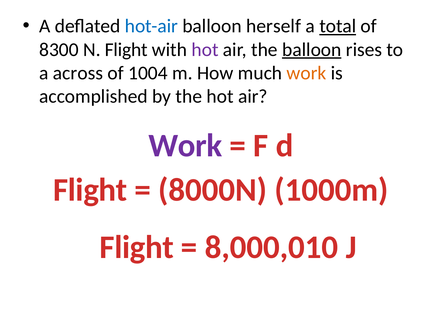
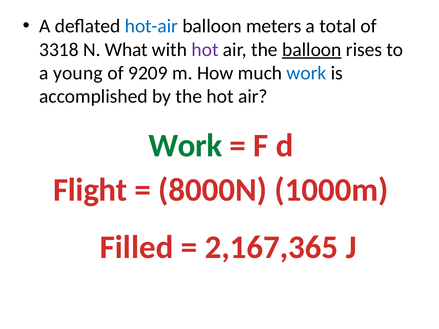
herself: herself -> meters
total underline: present -> none
8300: 8300 -> 3318
N Flight: Flight -> What
across: across -> young
1004: 1004 -> 9209
work at (307, 73) colour: orange -> blue
Work at (185, 146) colour: purple -> green
Flight at (137, 247): Flight -> Filled
8,000,010: 8,000,010 -> 2,167,365
